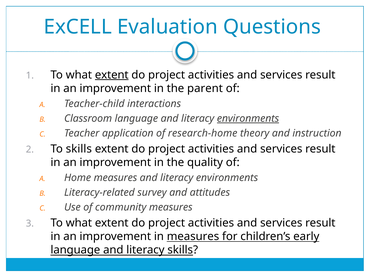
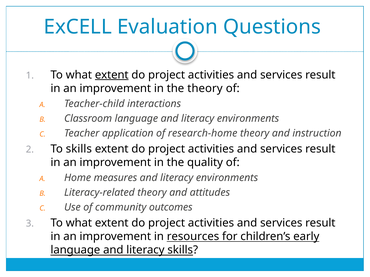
the parent: parent -> theory
environments at (248, 119) underline: present -> none
Literacy-related survey: survey -> theory
community measures: measures -> outcomes
in measures: measures -> resources
